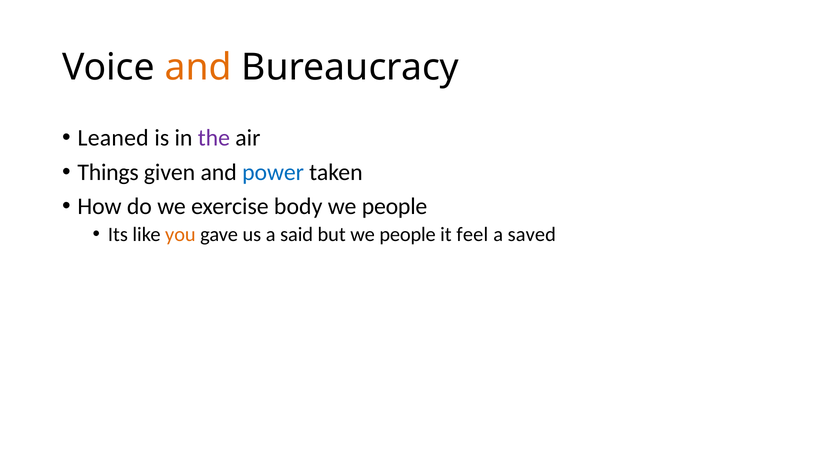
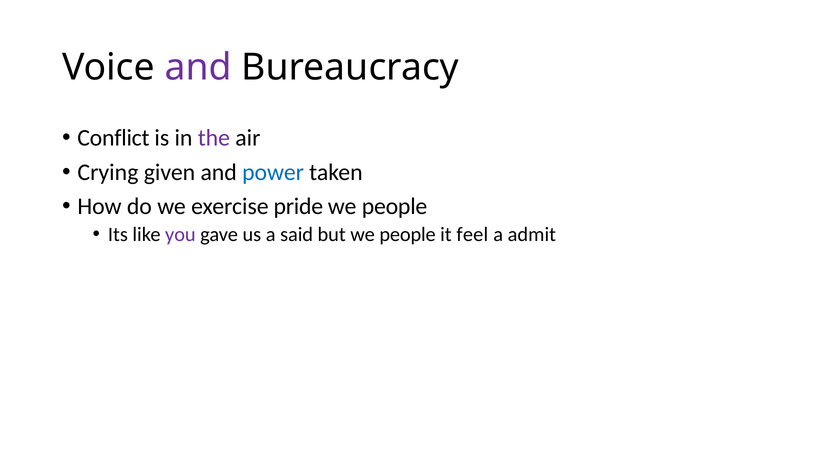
and at (198, 67) colour: orange -> purple
Leaned: Leaned -> Conflict
Things: Things -> Crying
body: body -> pride
you colour: orange -> purple
saved: saved -> admit
